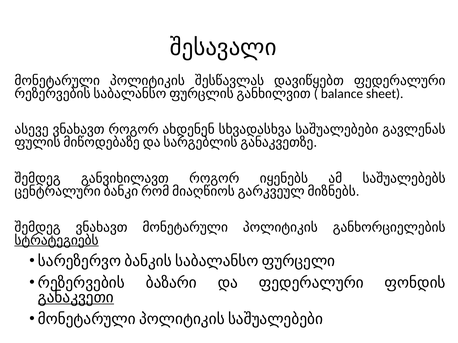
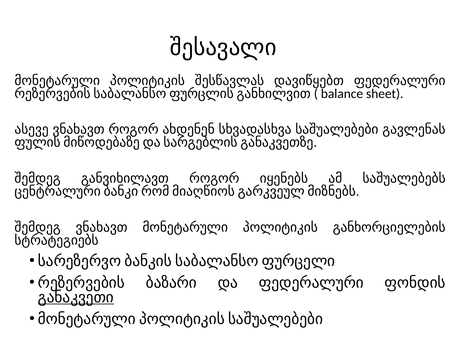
სტრატეგიებს underline: present -> none
